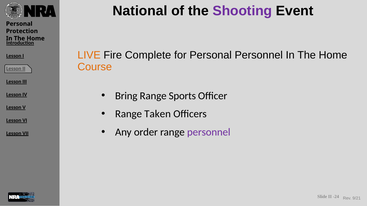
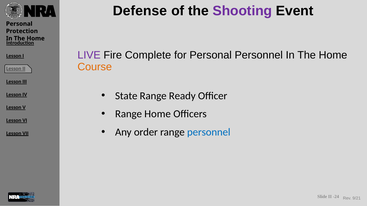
National: National -> Defense
LIVE colour: orange -> purple
Bring: Bring -> State
Sports: Sports -> Ready
Range Taken: Taken -> Home
personnel at (209, 132) colour: purple -> blue
